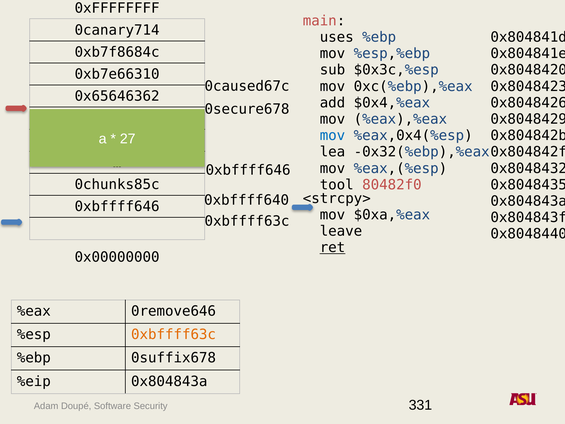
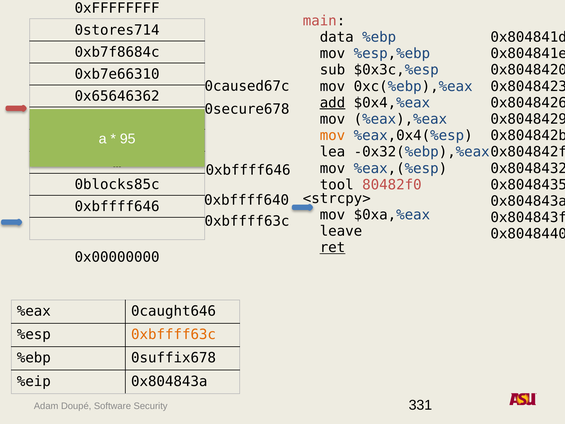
0canary714: 0canary714 -> 0stores714
uses: uses -> data
add underline: none -> present
mov at (332, 135) colour: blue -> orange
27: 27 -> 95
0chunks85c: 0chunks85c -> 0blocks85c
0remove646: 0remove646 -> 0caught646
